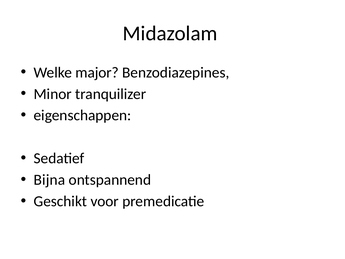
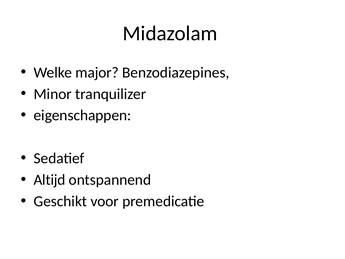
Bijna: Bijna -> Altijd
